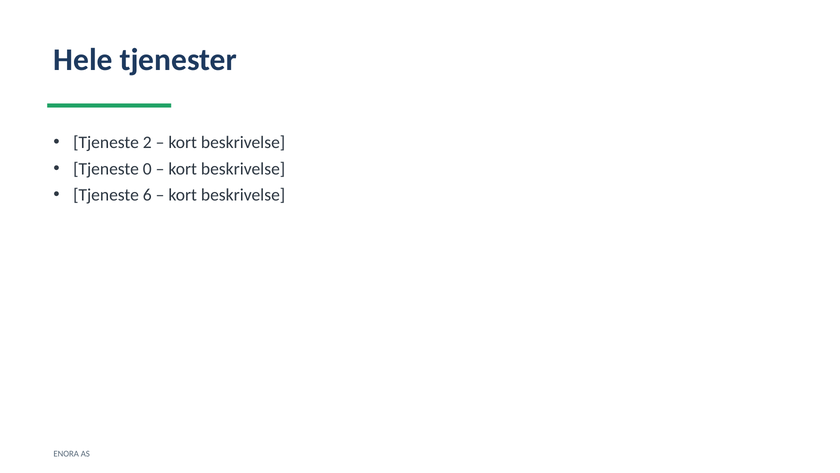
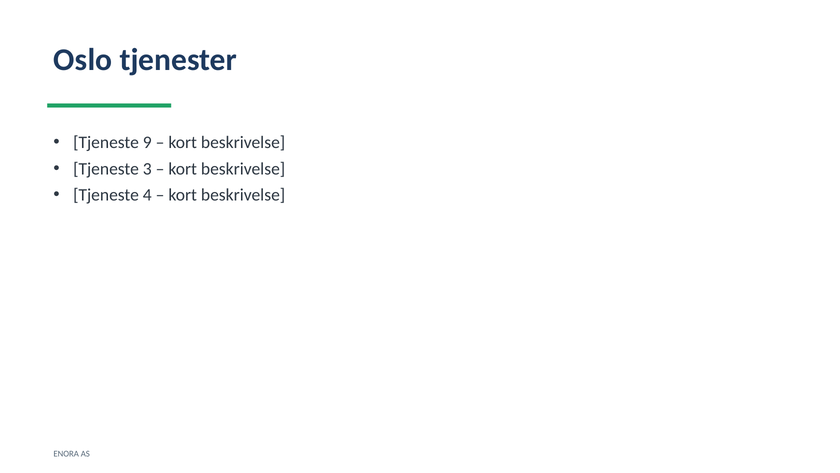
Hele: Hele -> Oslo
2: 2 -> 9
0: 0 -> 3
6: 6 -> 4
